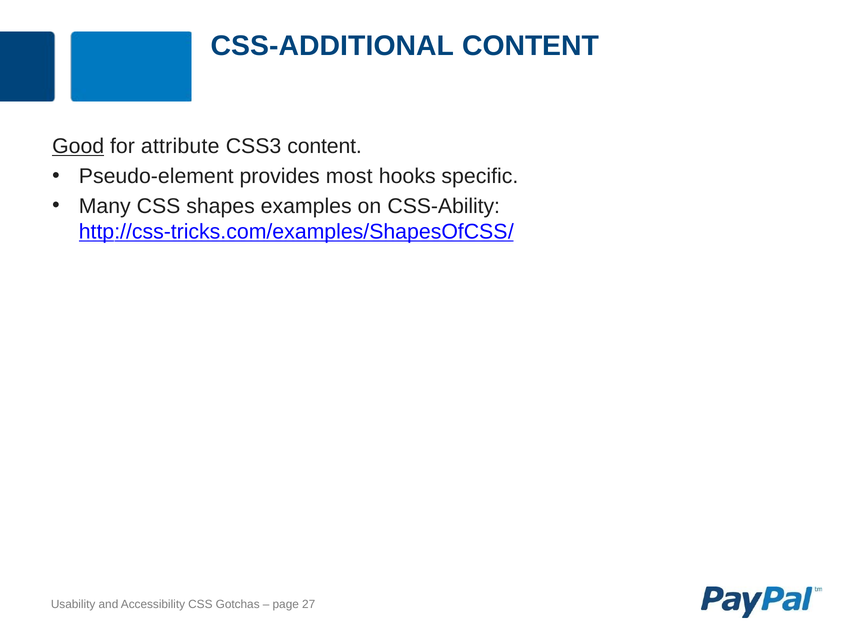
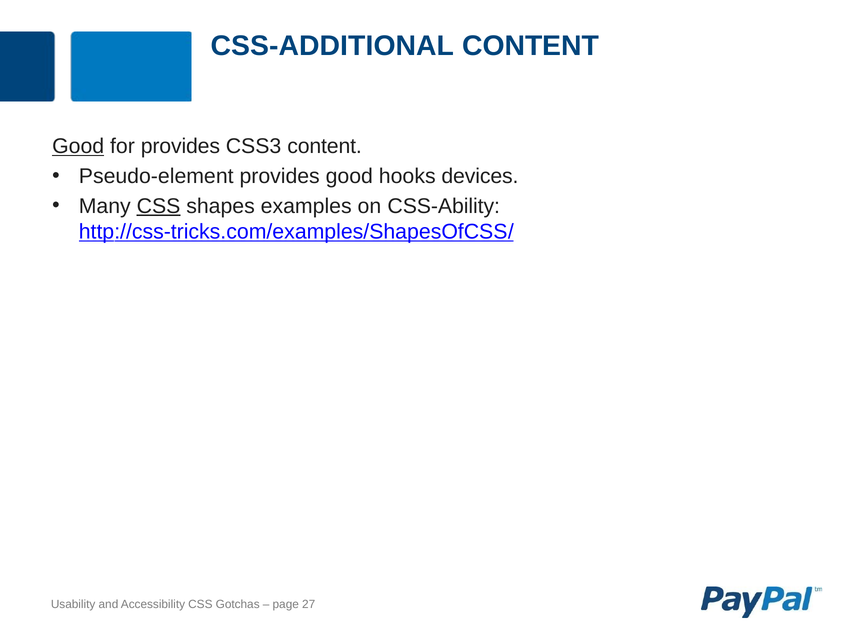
for attribute: attribute -> provides
provides most: most -> good
specific: specific -> devices
CSS at (159, 206) underline: none -> present
